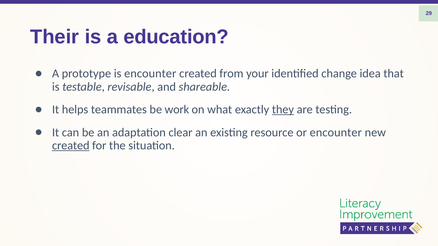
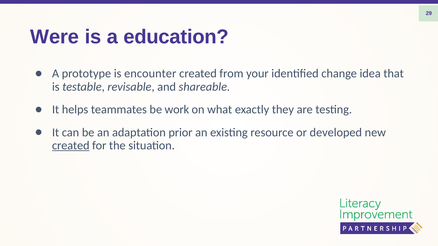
Their: Their -> Were
they underline: present -> none
clear: clear -> prior
or encounter: encounter -> developed
